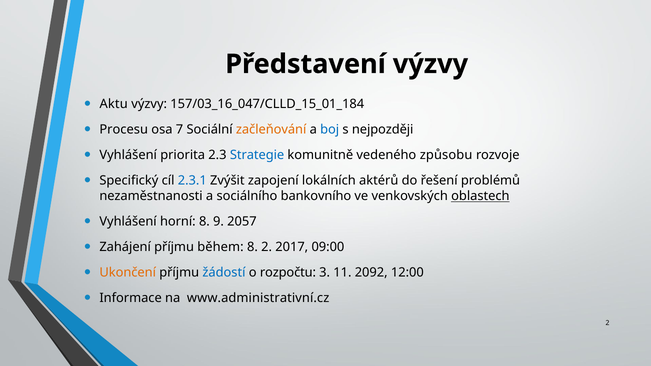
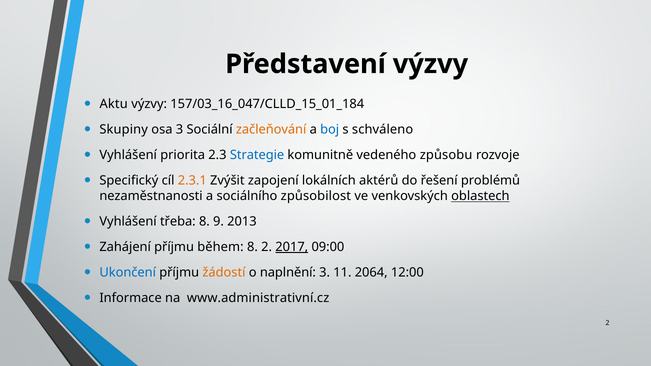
Procesu: Procesu -> Skupiny
osa 7: 7 -> 3
nejpozději: nejpozději -> schváleno
2.3.1 colour: blue -> orange
bankovního: bankovního -> způsobilost
horní: horní -> třeba
2057: 2057 -> 2013
2017 underline: none -> present
Ukončení colour: orange -> blue
žádostí colour: blue -> orange
rozpočtu: rozpočtu -> naplnění
2092: 2092 -> 2064
